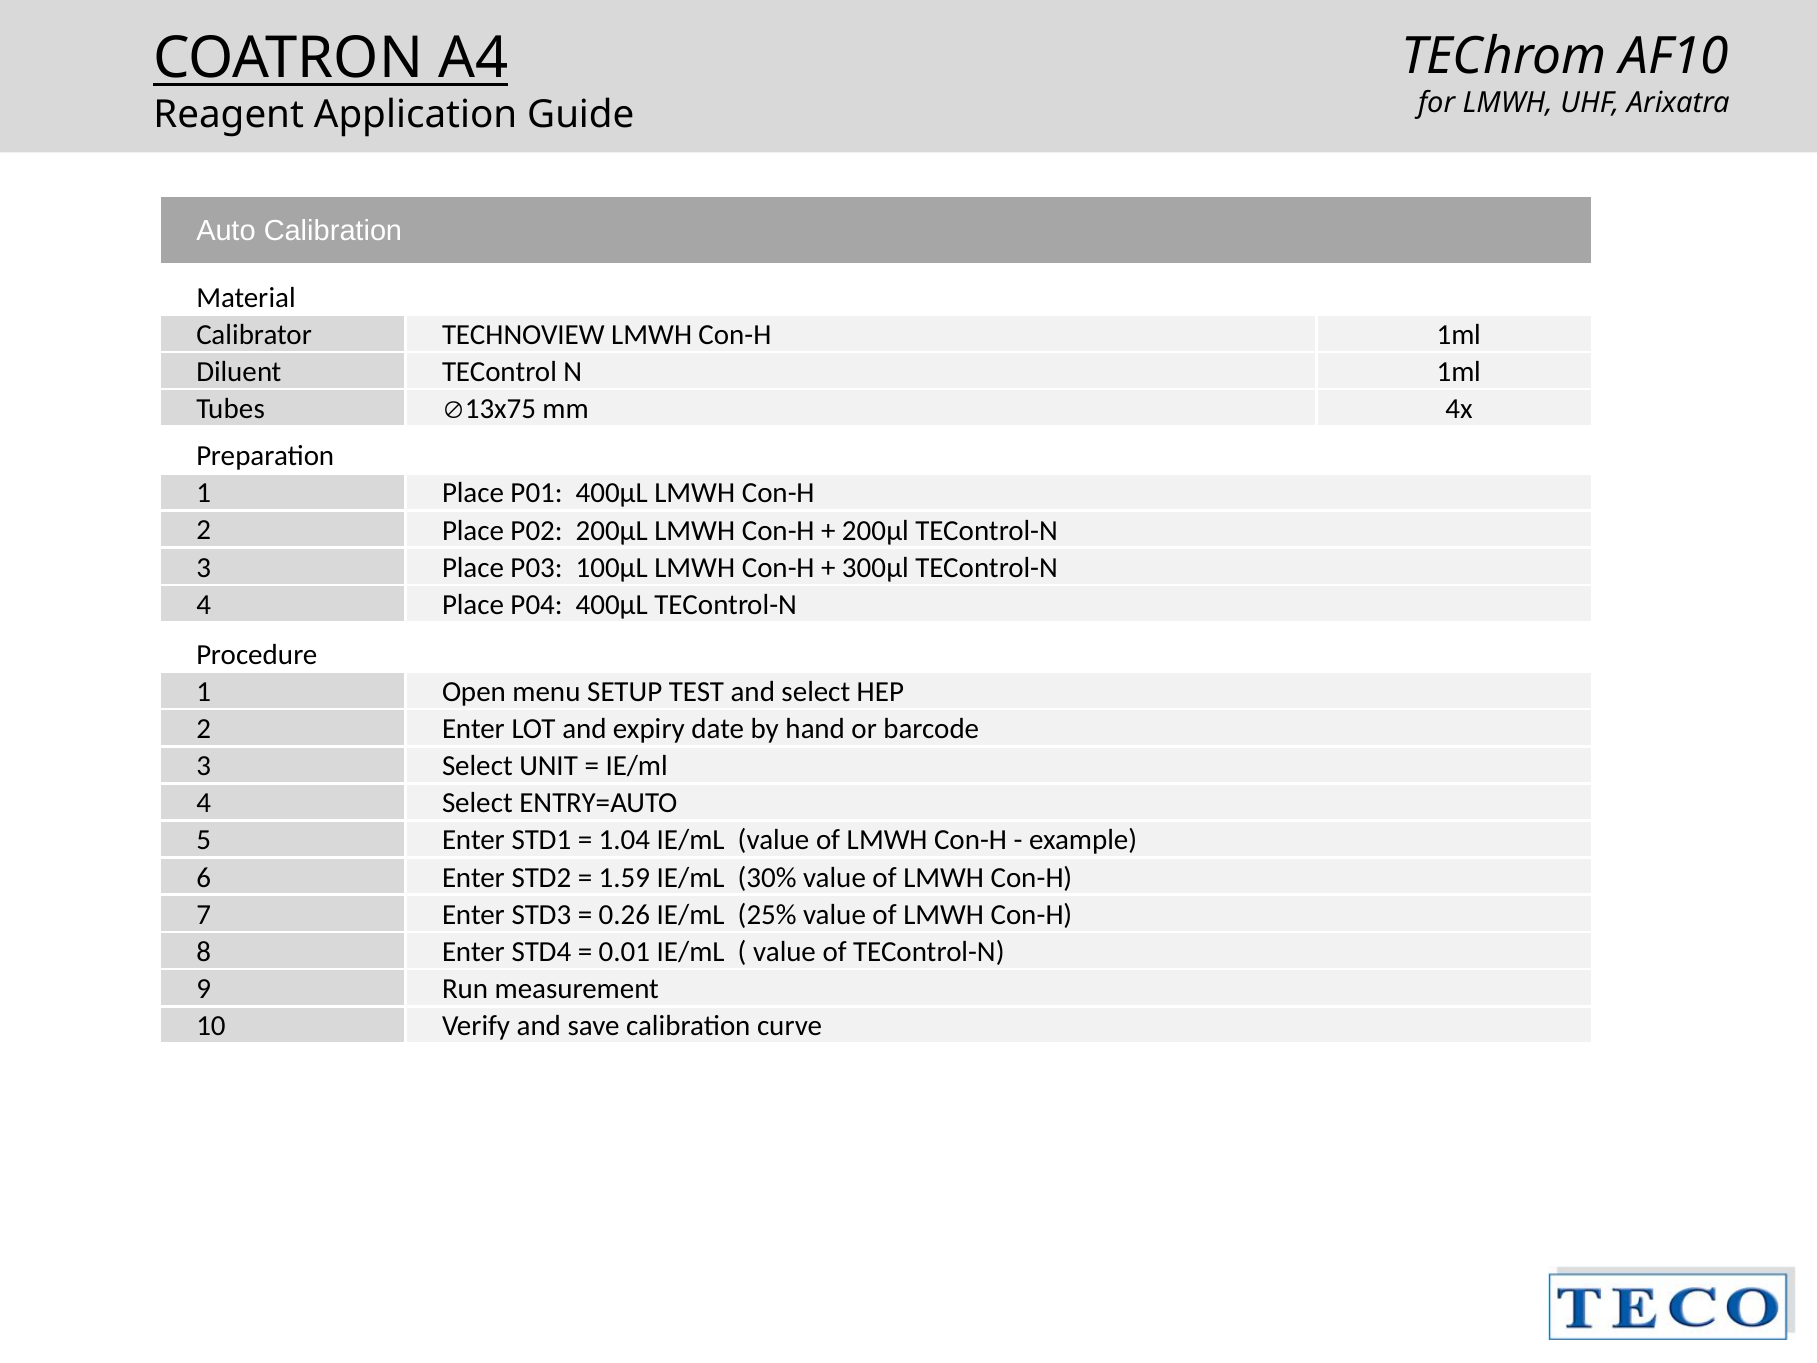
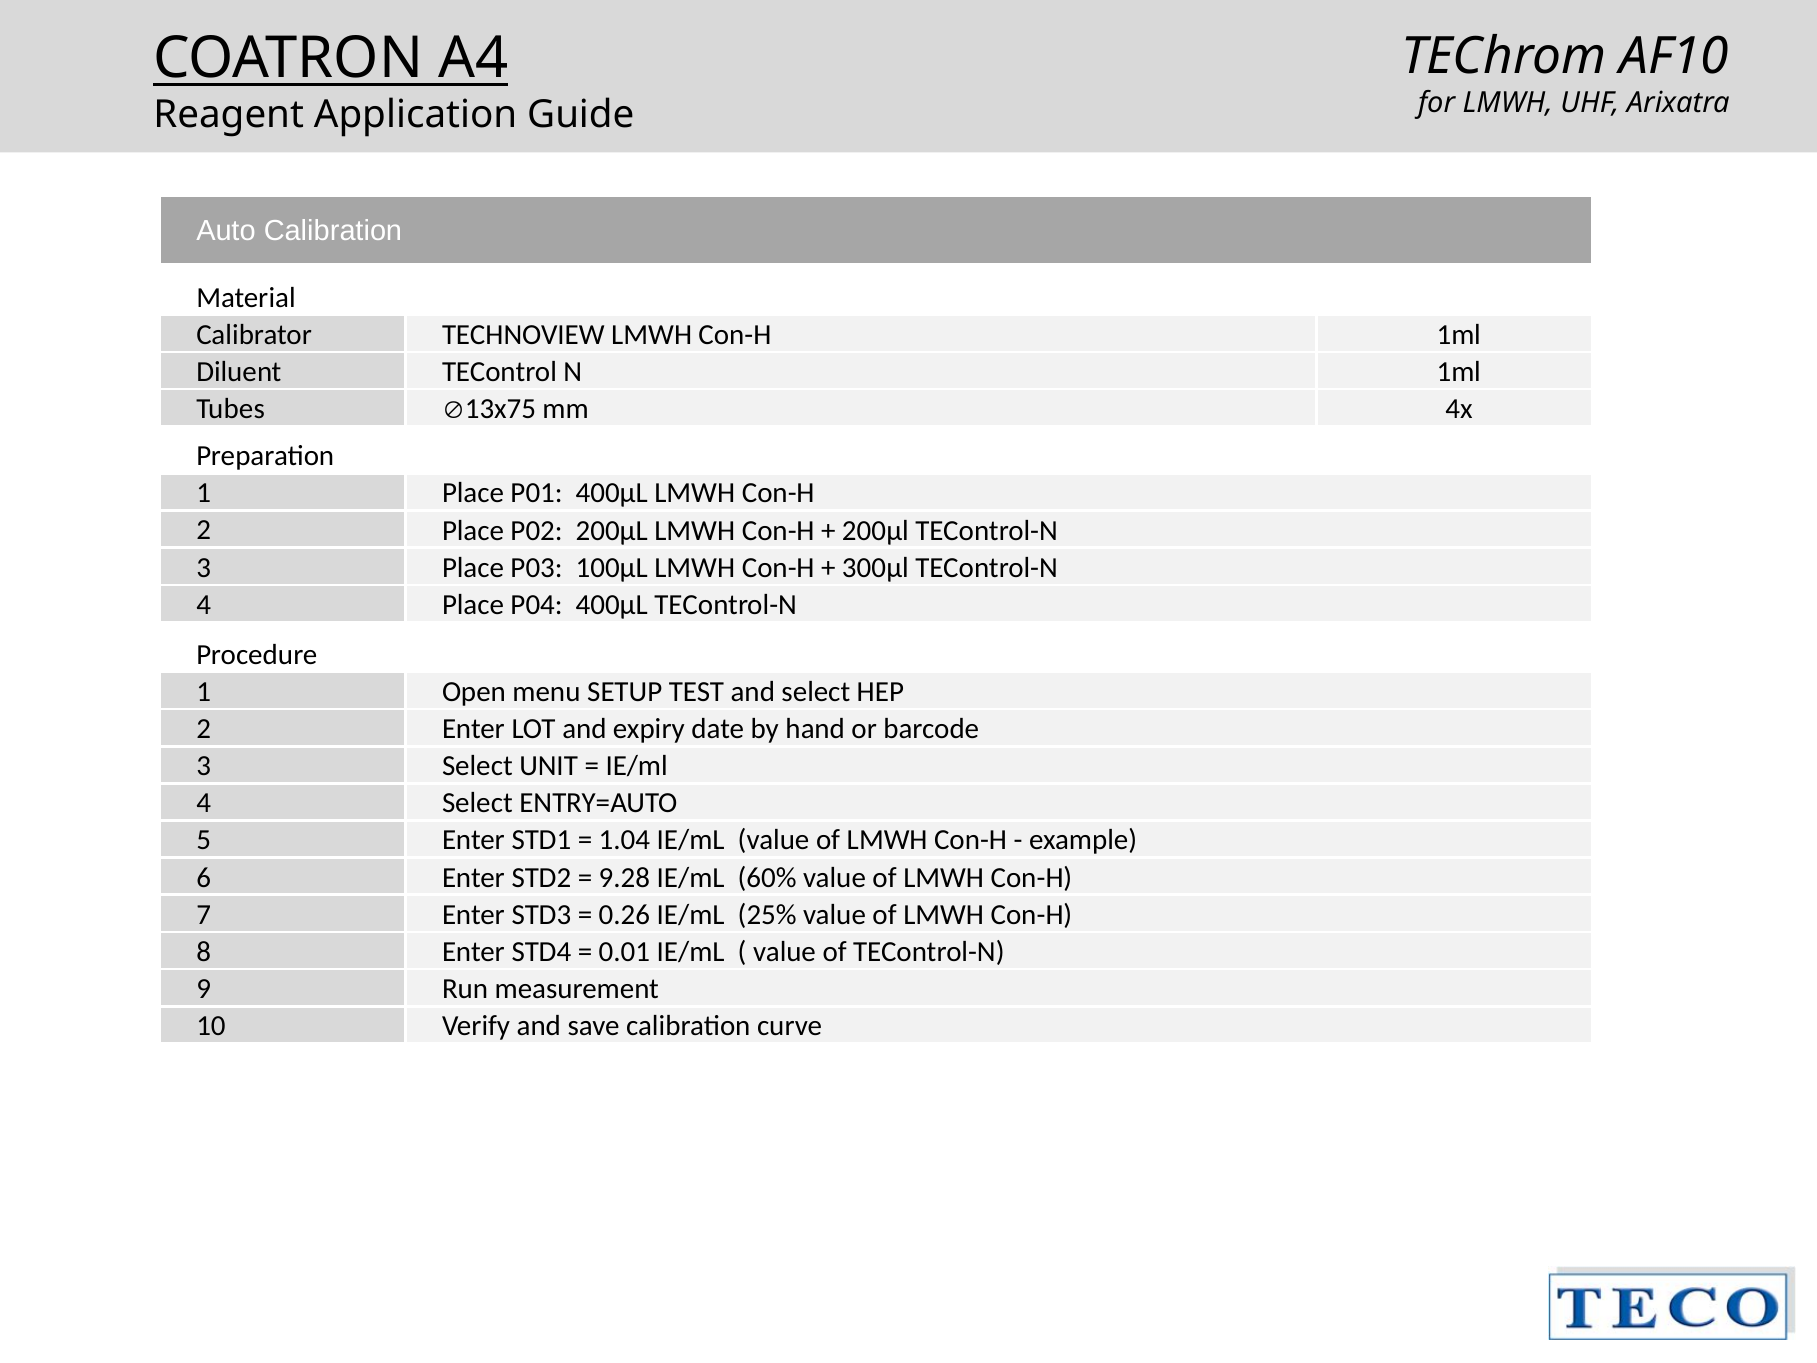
1.59: 1.59 -> 9.28
30%: 30% -> 60%
